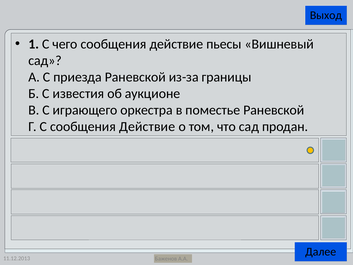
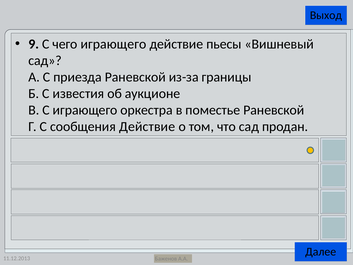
1: 1 -> 9
чего сообщения: сообщения -> играющего
